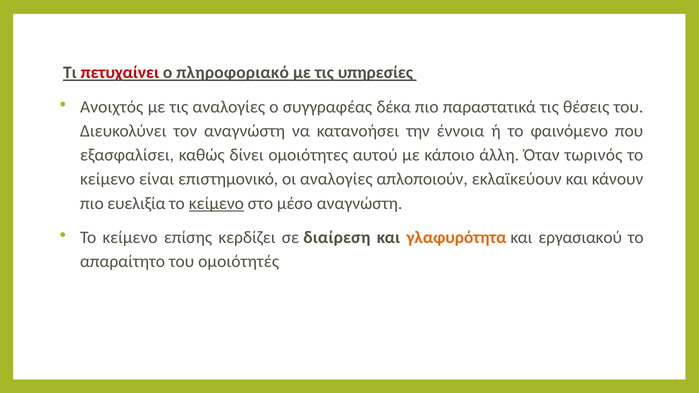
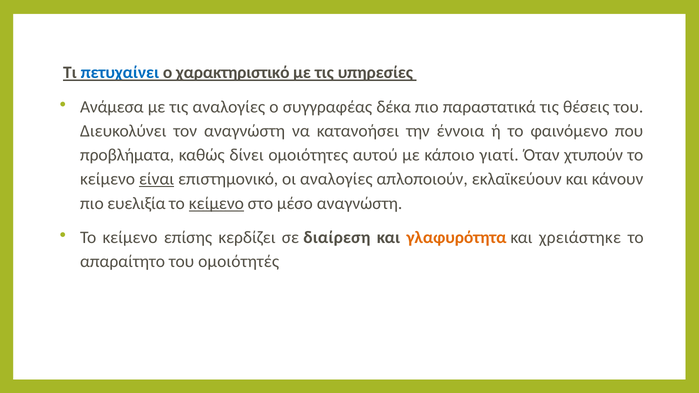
πετυχαίνει colour: red -> blue
πληροφοριακό: πληροφοριακό -> χαρακτηριστικό
Ανοιχτός: Ανοιχτός -> Ανάμεσα
εξασφαλίσει: εξασφαλίσει -> προβλήματα
άλλη: άλλη -> γιατί
τωρινός: τωρινός -> χτυπούν
είναι underline: none -> present
εργασιακού: εργασιακού -> χρειάστηκε
